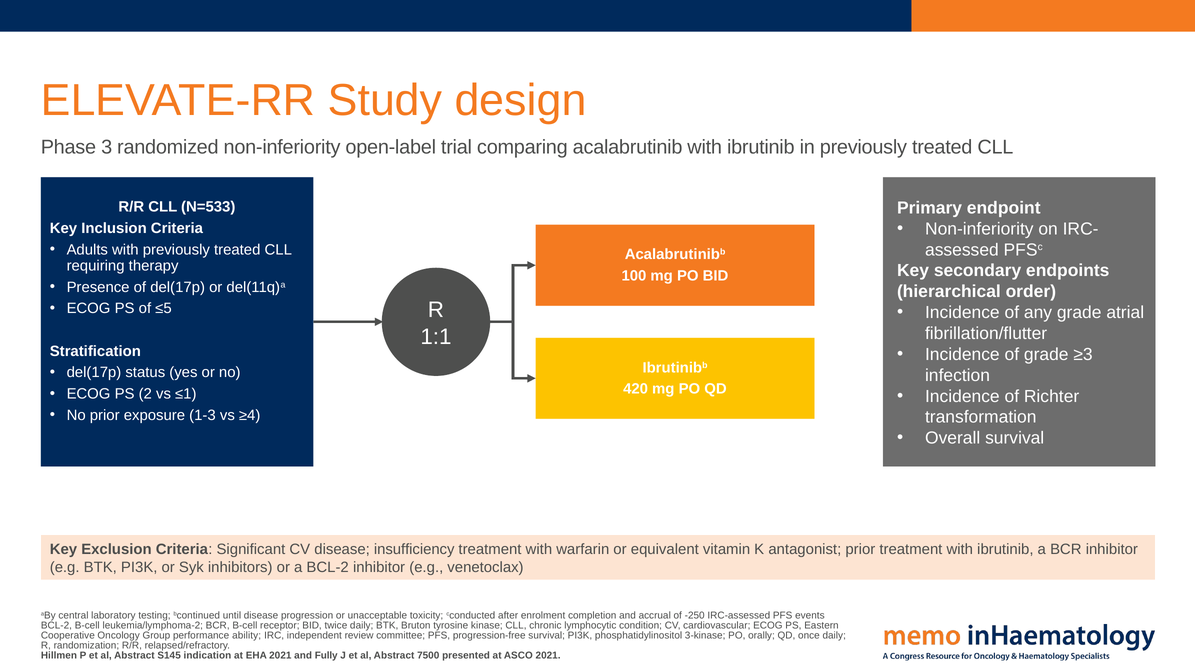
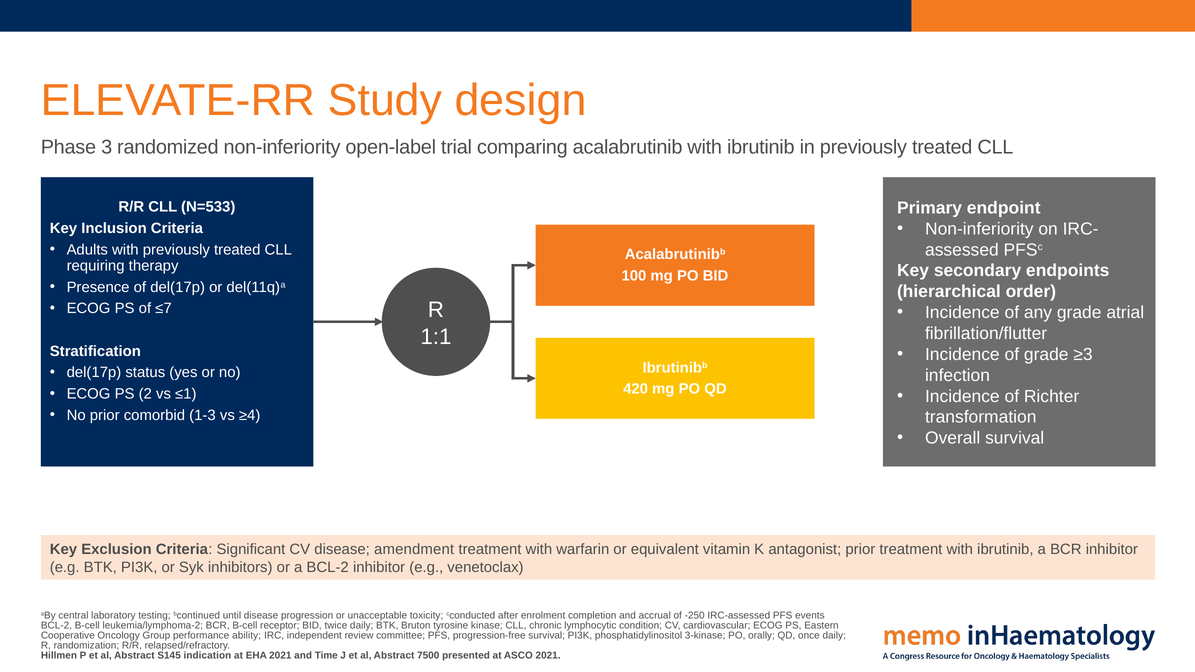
≤5: ≤5 -> ≤7
exposure: exposure -> comorbid
insufficiency: insufficiency -> amendment
Fully: Fully -> Time
